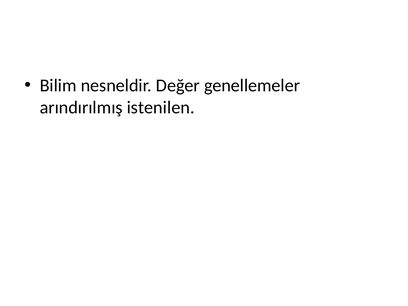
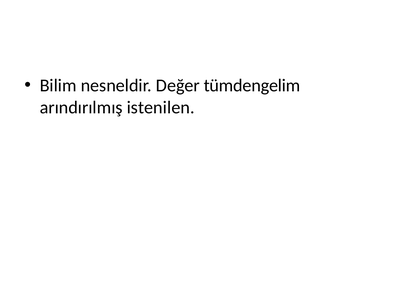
genellemeler: genellemeler -> tümdengelim
